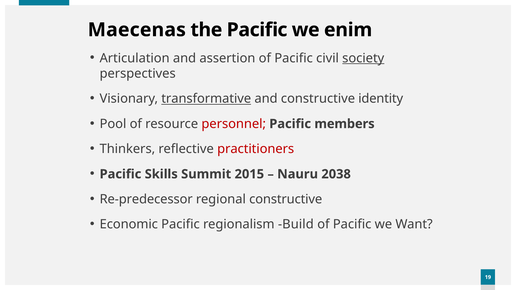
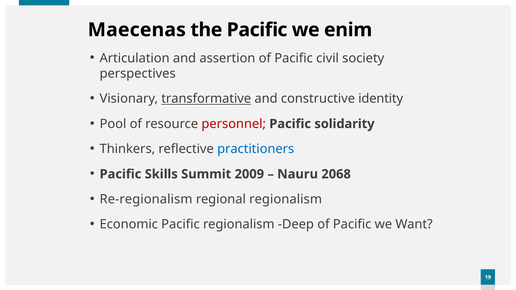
society underline: present -> none
members: members -> solidarity
practitioners colour: red -> blue
2015: 2015 -> 2009
2038: 2038 -> 2068
Re-predecessor: Re-predecessor -> Re-regionalism
regional constructive: constructive -> regionalism
Build: Build -> Deep
